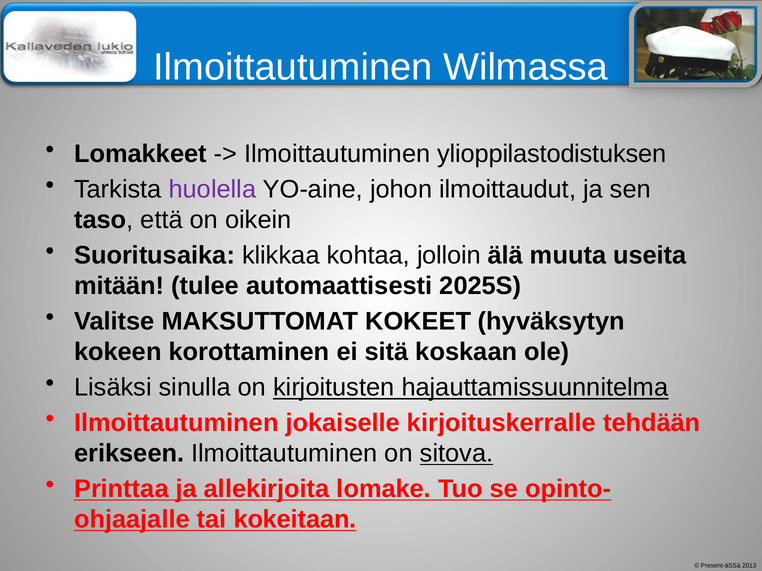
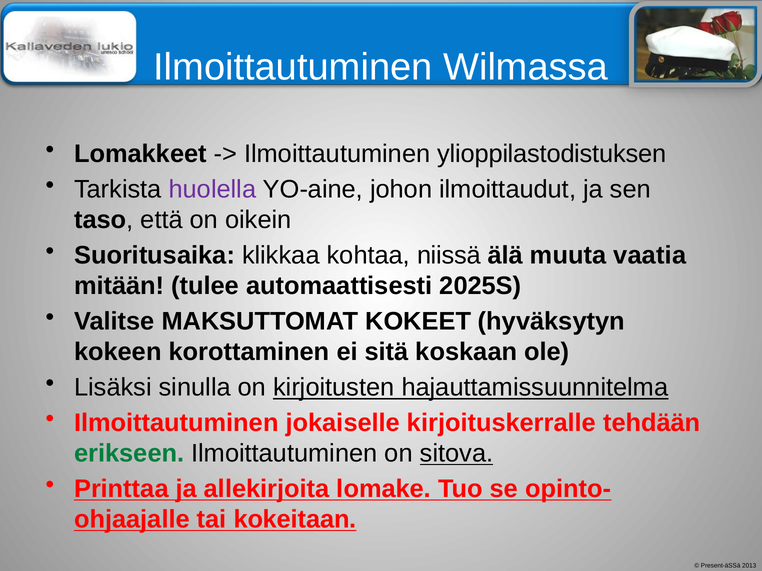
jolloin: jolloin -> niissä
useita: useita -> vaatia
erikseen colour: black -> green
